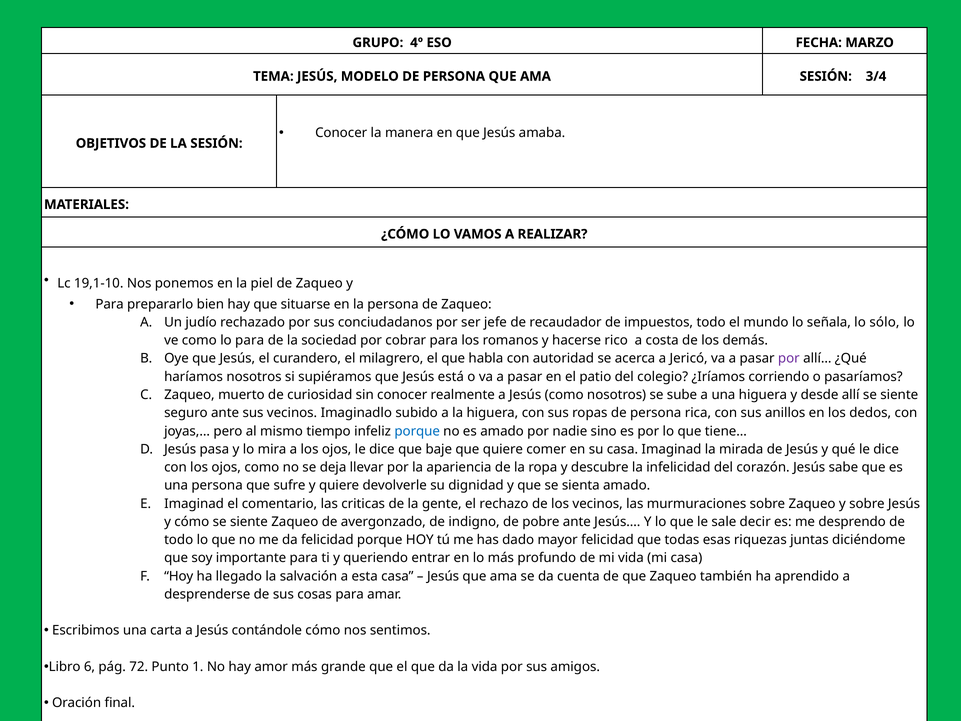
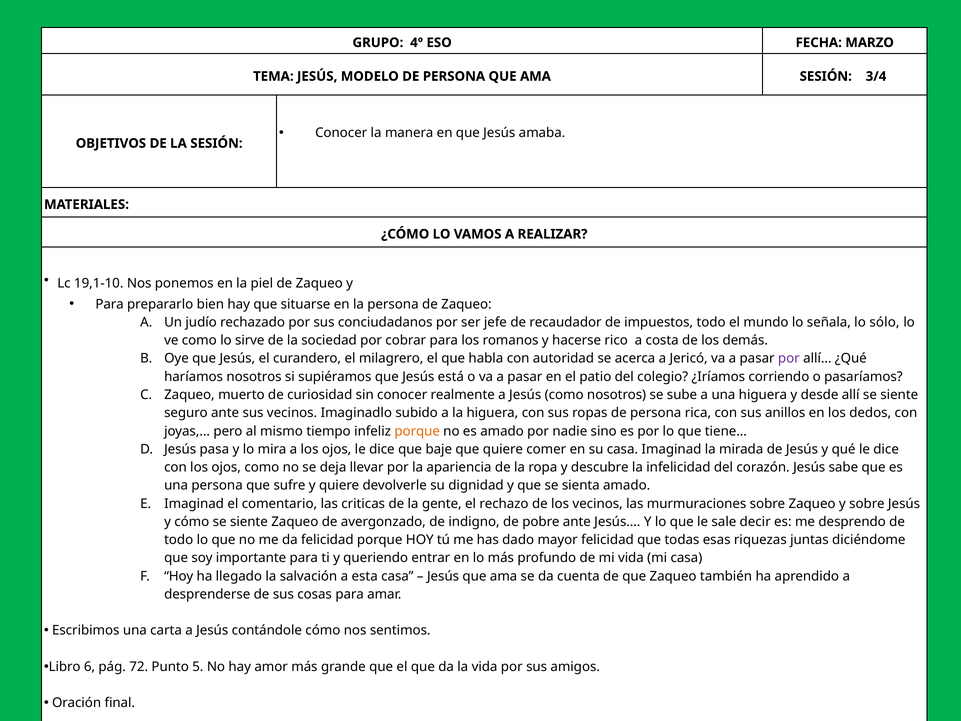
lo para: para -> sirve
porque at (417, 431) colour: blue -> orange
1: 1 -> 5
